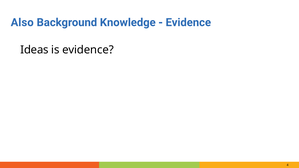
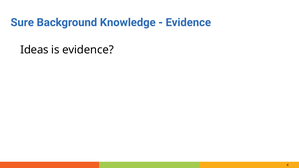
Also: Also -> Sure
